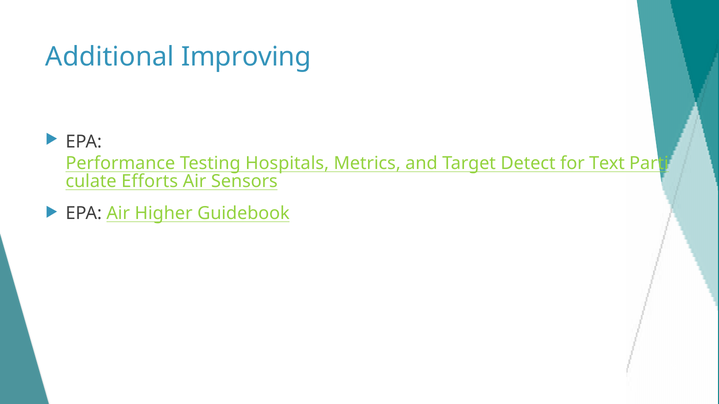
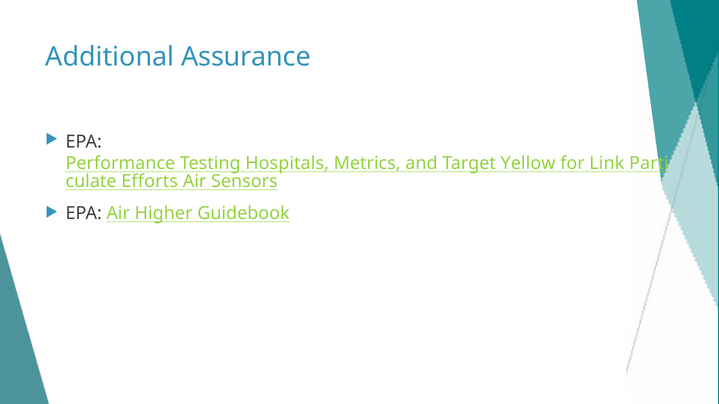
Improving: Improving -> Assurance
Detect: Detect -> Yellow
Text: Text -> Link
